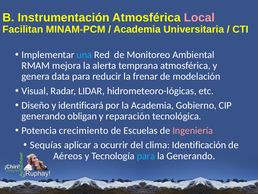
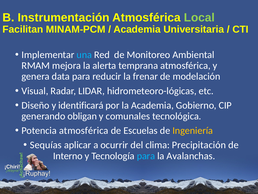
Local colour: pink -> light green
reparación: reparación -> comunales
Potencia crecimiento: crecimiento -> atmosférica
Ingeniería colour: pink -> yellow
Identificación: Identificación -> Precipitación
Aéreos: Aéreos -> Interno
la Generando: Generando -> Avalanchas
